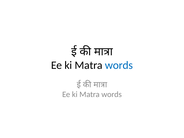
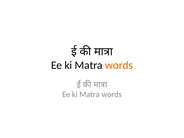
words at (119, 65) colour: blue -> orange
